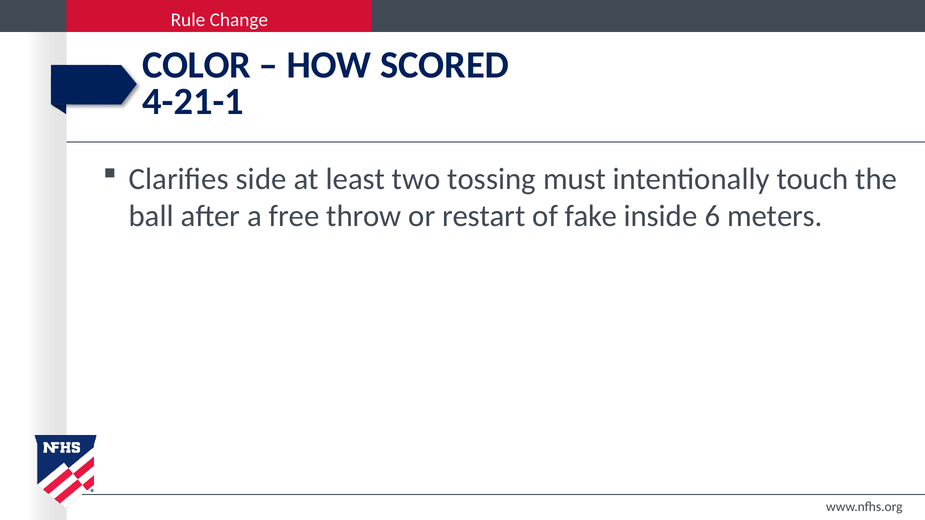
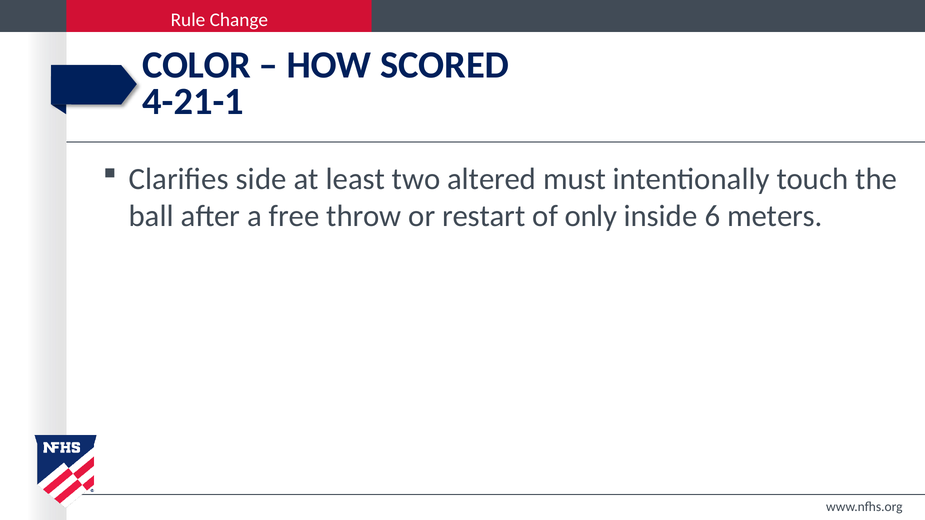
tossing: tossing -> altered
fake: fake -> only
